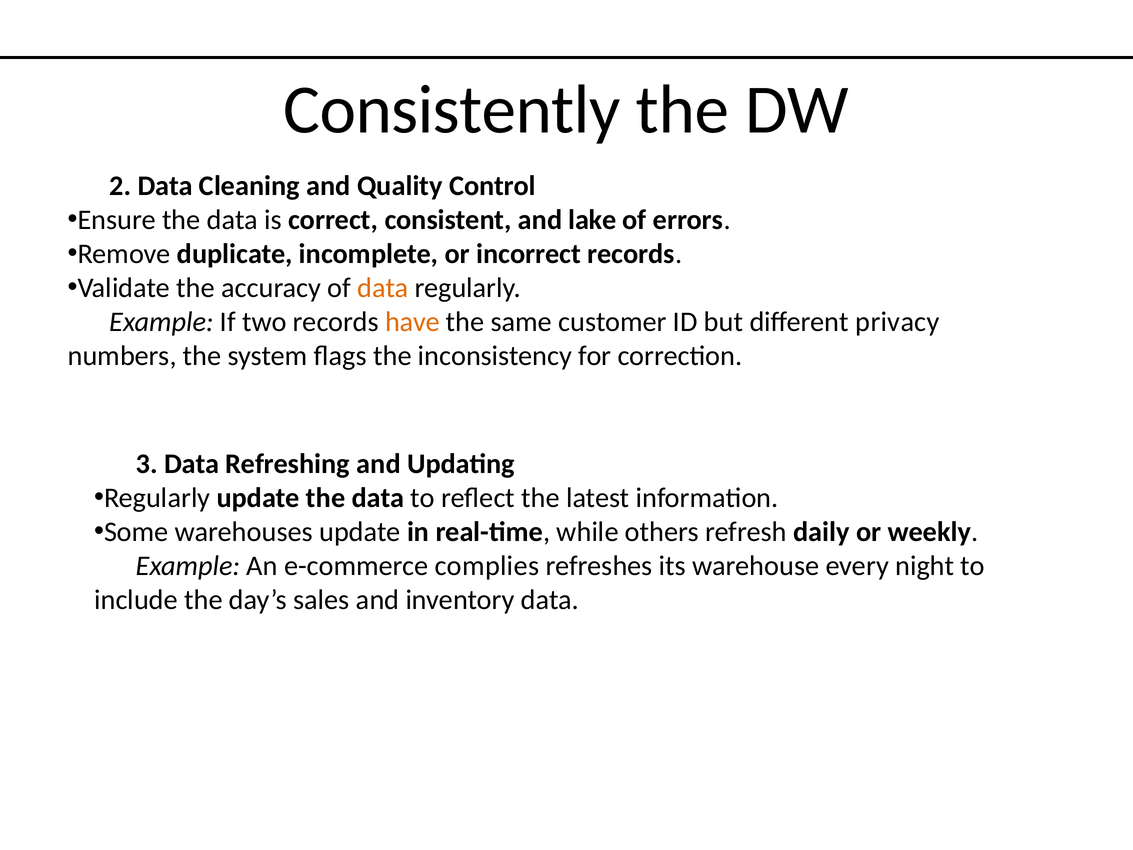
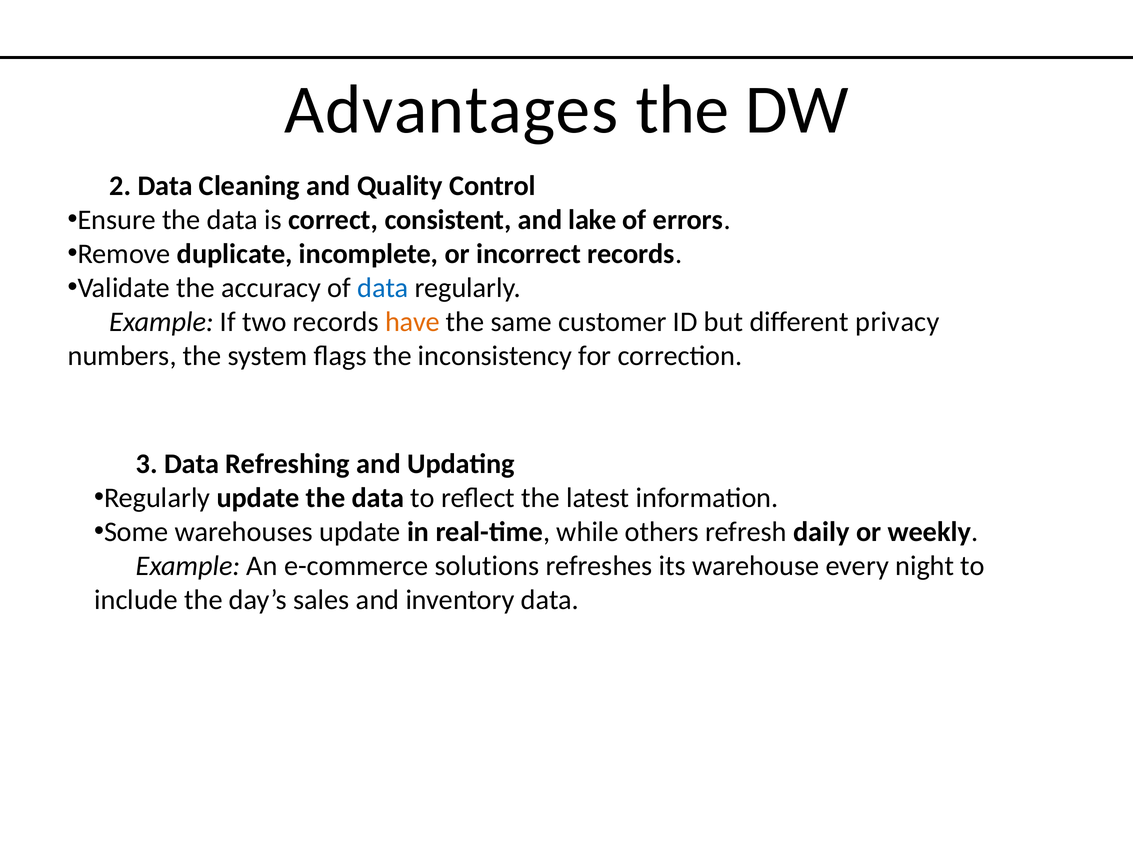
Consistently: Consistently -> Advantages
data at (383, 288) colour: orange -> blue
complies: complies -> solutions
